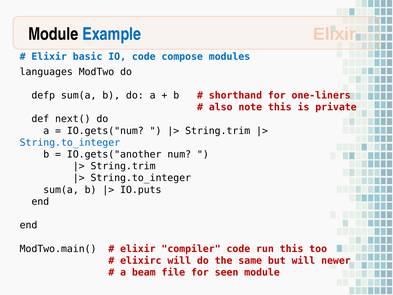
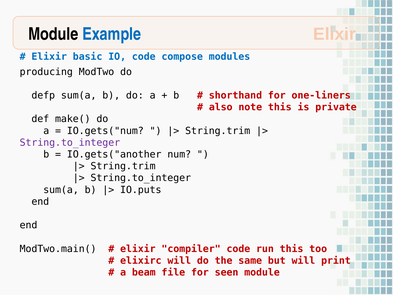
languages: languages -> producing
next(: next( -> make(
String.to_integer at (70, 142) colour: blue -> purple
newer: newer -> print
